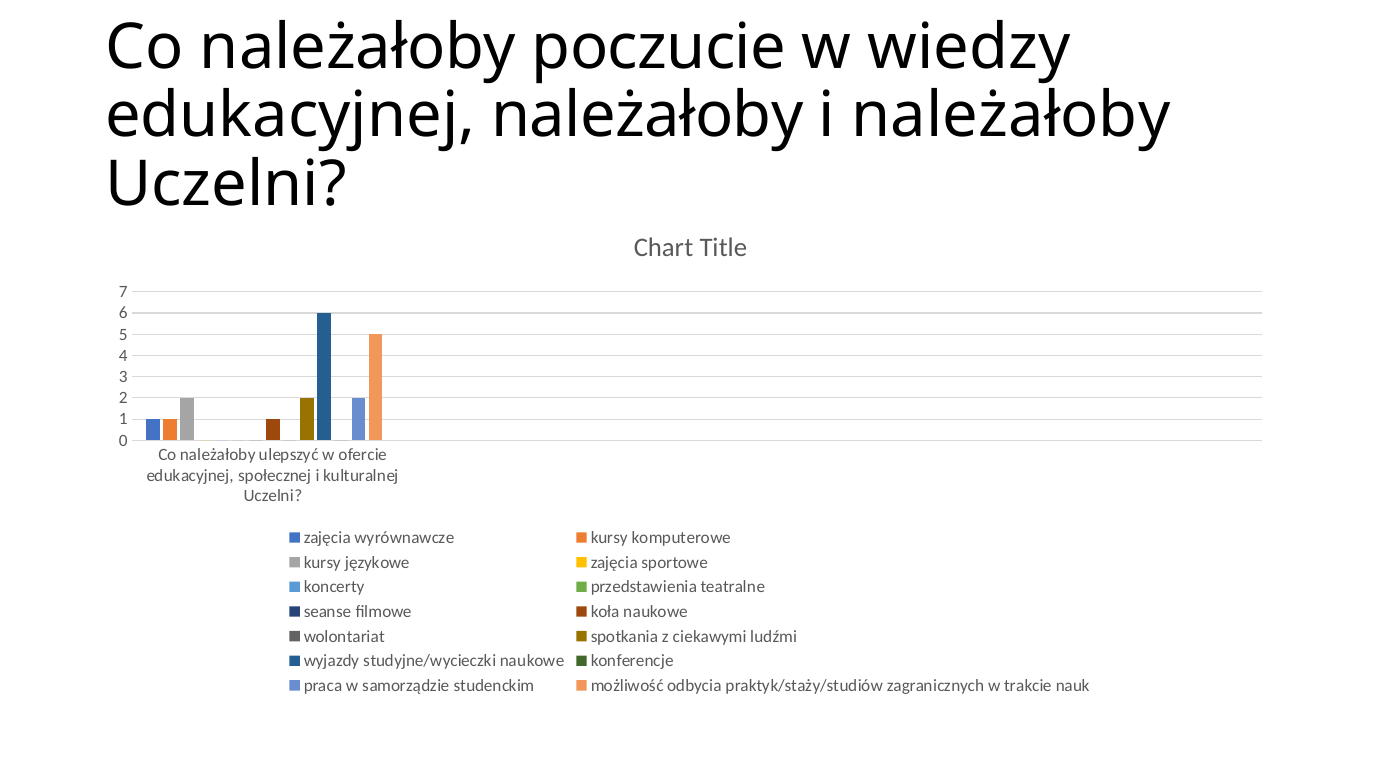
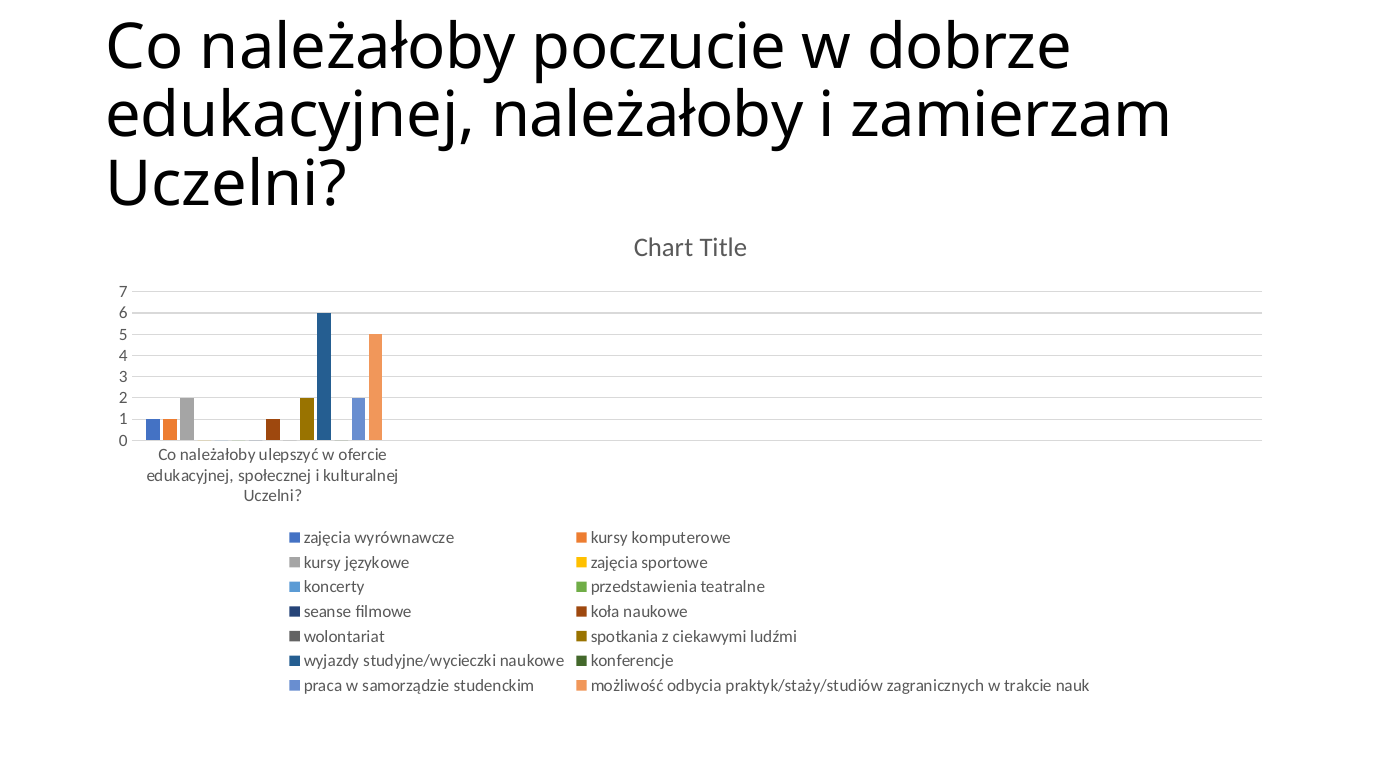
wiedzy: wiedzy -> dobrze
i należałoby: należałoby -> zamierzam
